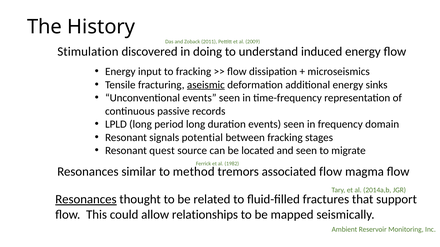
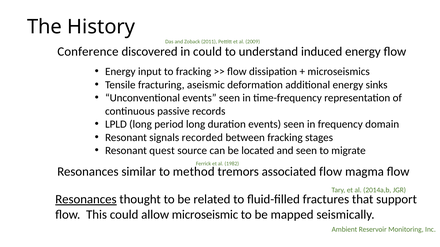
Stimulation: Stimulation -> Conference
in doing: doing -> could
aseismic underline: present -> none
potential: potential -> recorded
relationships: relationships -> microseismic
